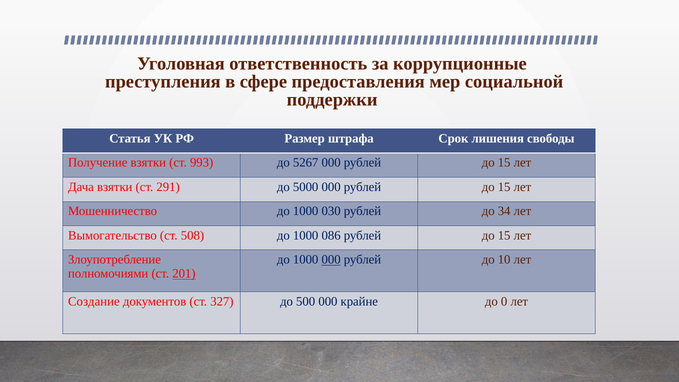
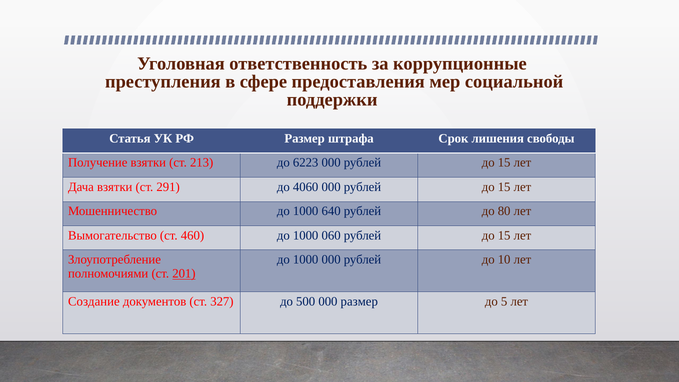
993: 993 -> 213
5267: 5267 -> 6223
5000: 5000 -> 4060
030: 030 -> 640
34: 34 -> 80
508: 508 -> 460
086: 086 -> 060
000 at (331, 260) underline: present -> none
000 крайне: крайне -> размер
0: 0 -> 5
